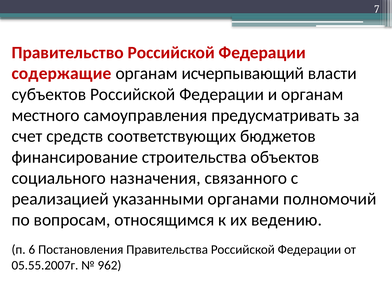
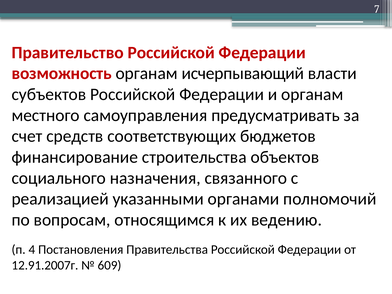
содержащие: содержащие -> возможность
6: 6 -> 4
05.55.2007г: 05.55.2007г -> 12.91.2007г
962: 962 -> 609
